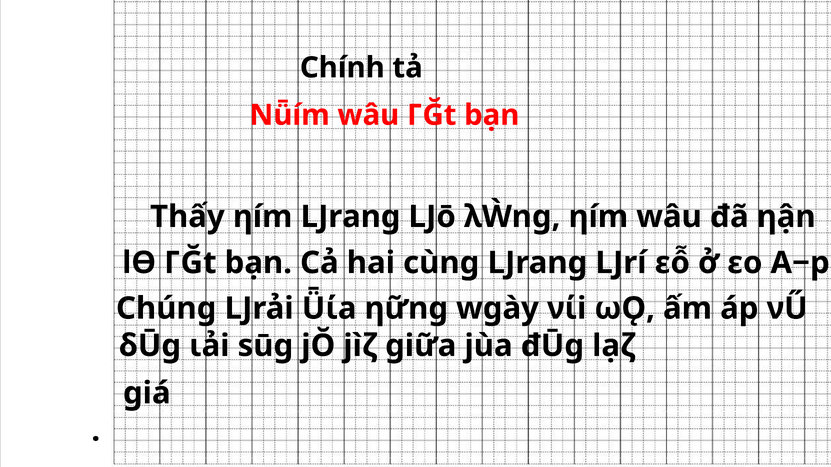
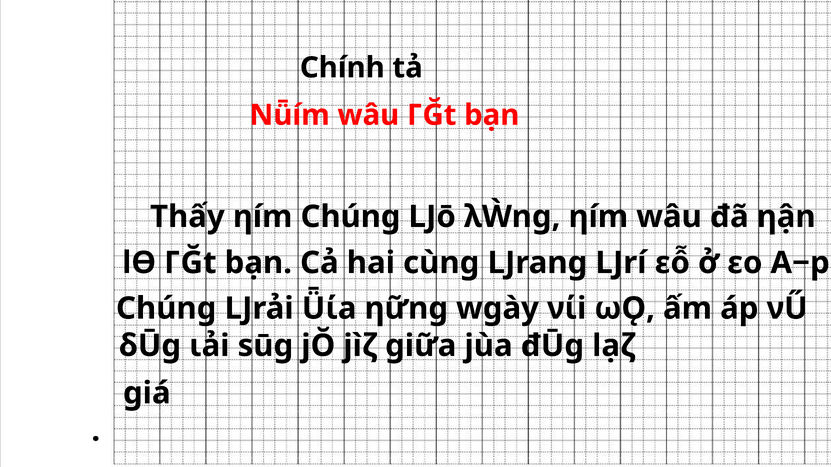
ηím Ǉrang: Ǉrang -> Chúng
